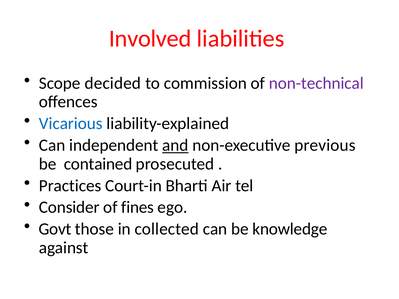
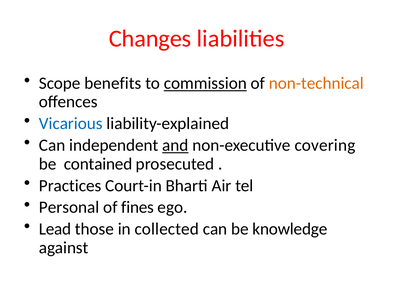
Involved: Involved -> Changes
decided: decided -> benefits
commission underline: none -> present
non-technical colour: purple -> orange
previous: previous -> covering
Consider: Consider -> Personal
Govt: Govt -> Lead
